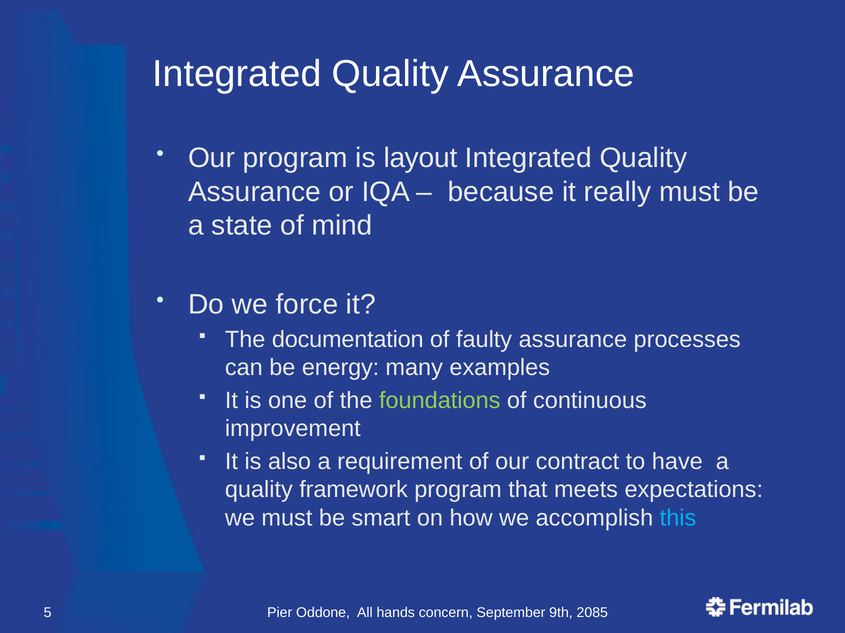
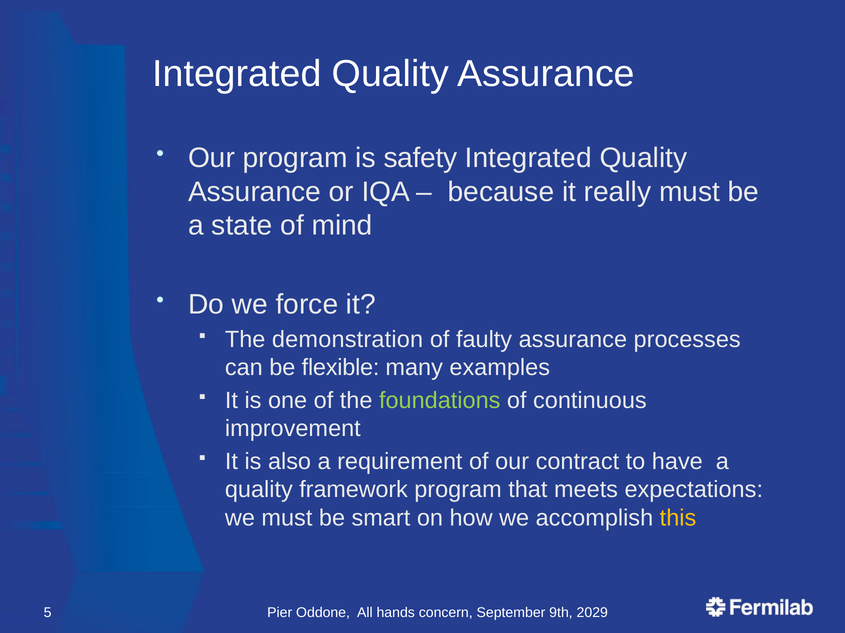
layout: layout -> safety
documentation: documentation -> demonstration
energy: energy -> flexible
this colour: light blue -> yellow
2085: 2085 -> 2029
